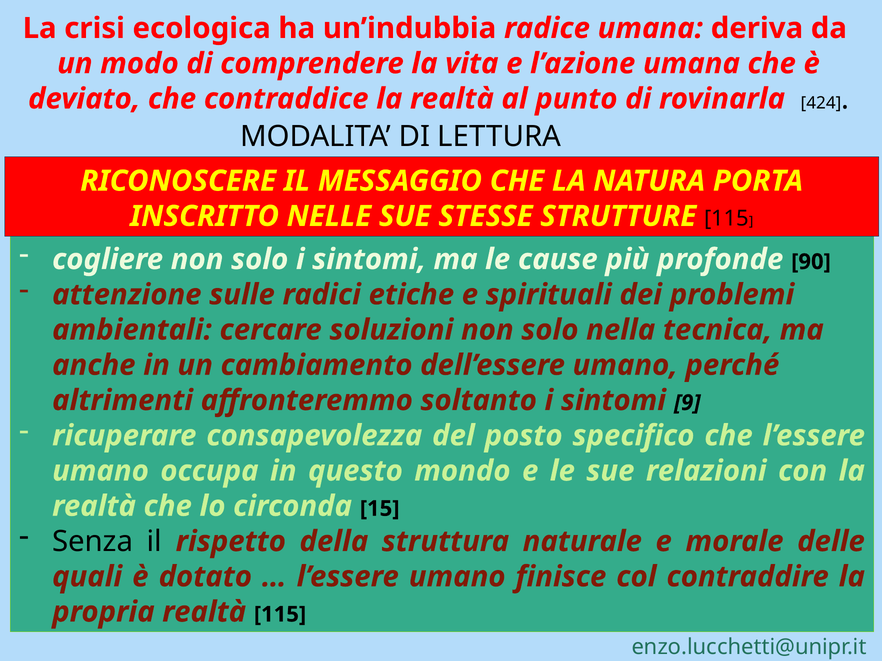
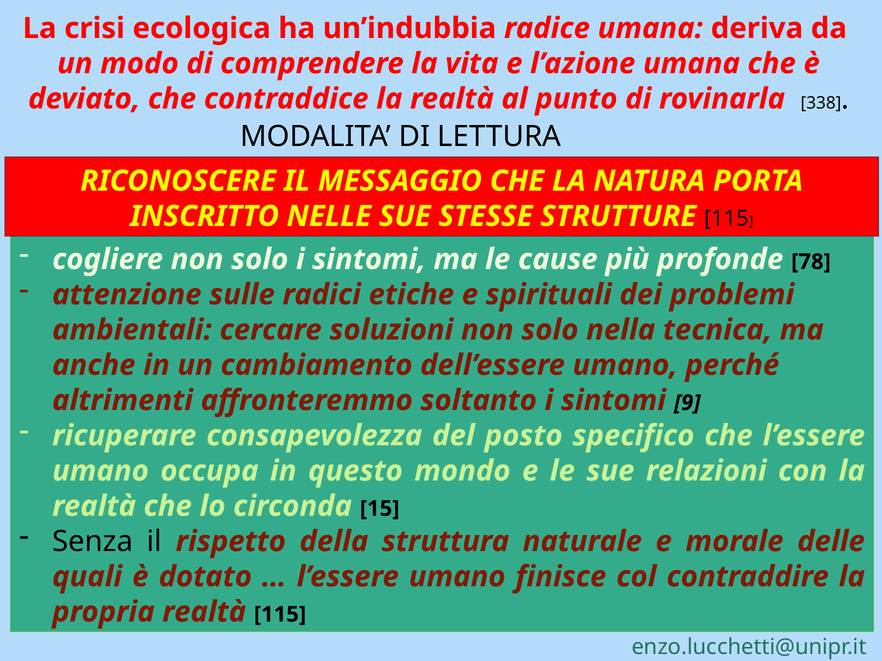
424: 424 -> 338
90: 90 -> 78
